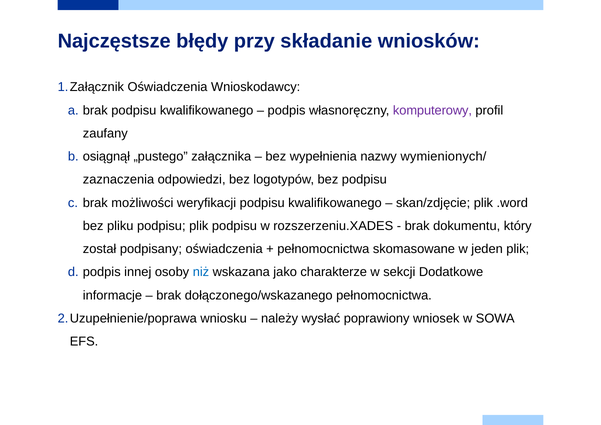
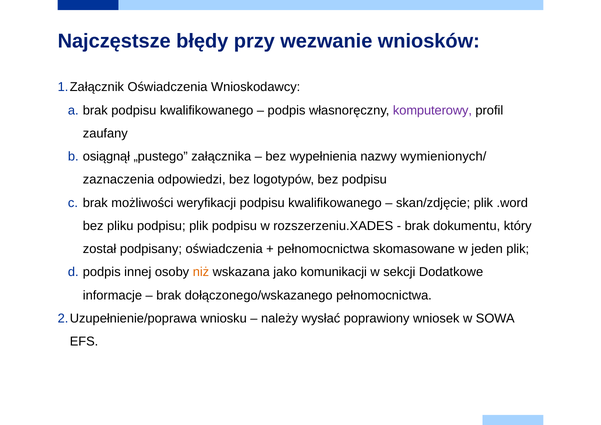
składanie: składanie -> wezwanie
niż colour: blue -> orange
charakterze: charakterze -> komunikacji
